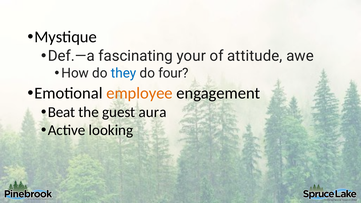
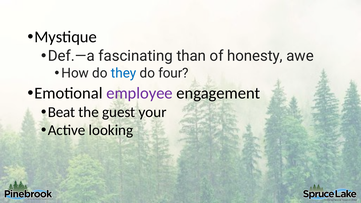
your: your -> than
attitude: attitude -> honesty
employee colour: orange -> purple
aura: aura -> your
